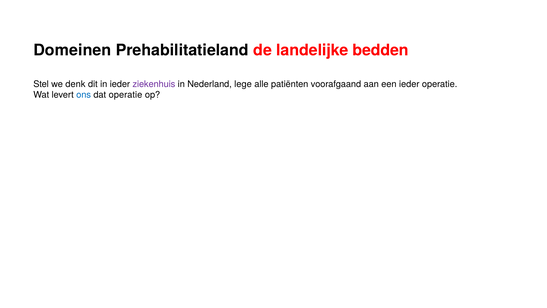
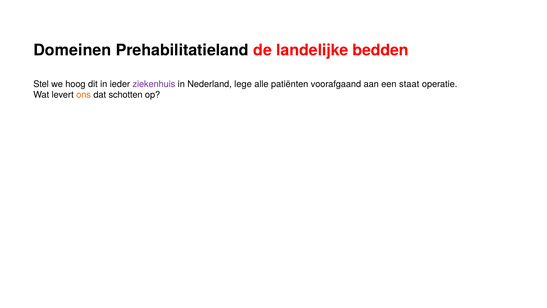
denk: denk -> hoog
een ieder: ieder -> staat
ons colour: blue -> orange
dat operatie: operatie -> schotten
